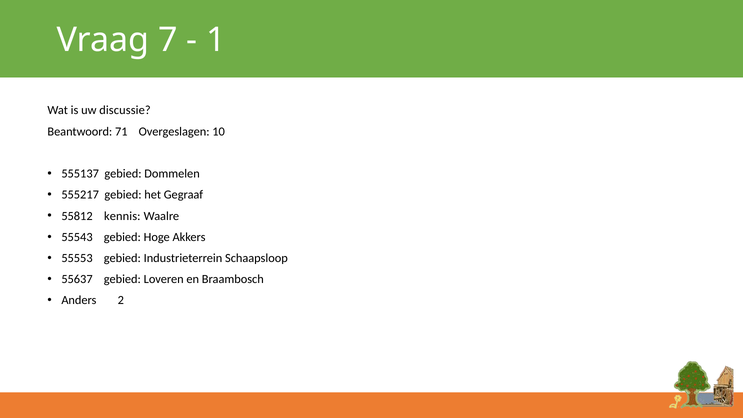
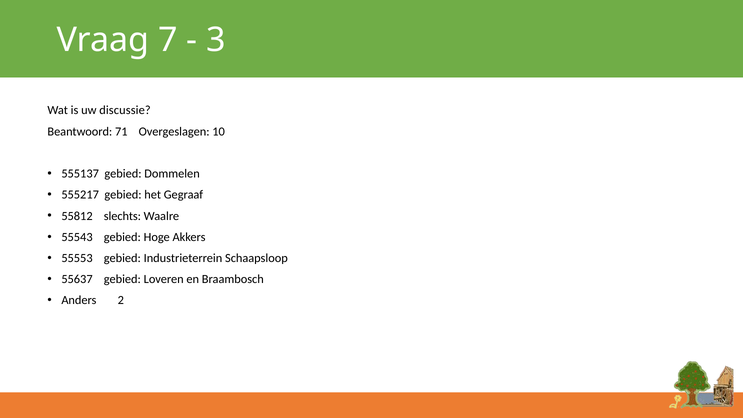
1: 1 -> 3
kennis: kennis -> slechts
